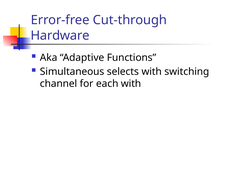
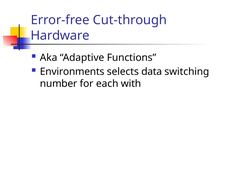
Simultaneous: Simultaneous -> Environments
selects with: with -> data
channel: channel -> number
